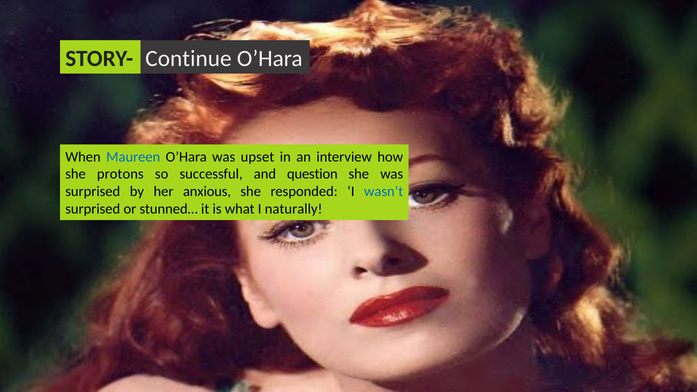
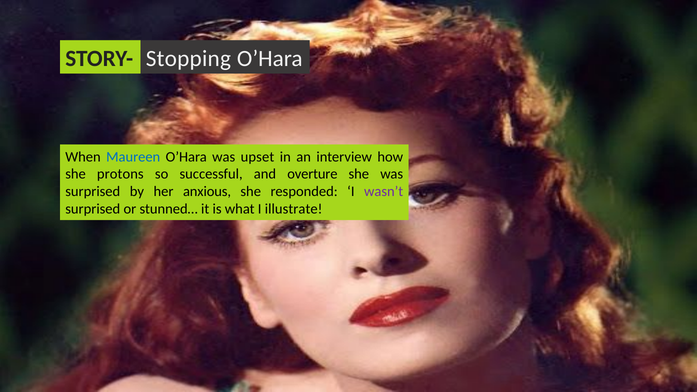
Continue: Continue -> Stopping
question: question -> overture
wasn’t colour: blue -> purple
naturally: naturally -> illustrate
